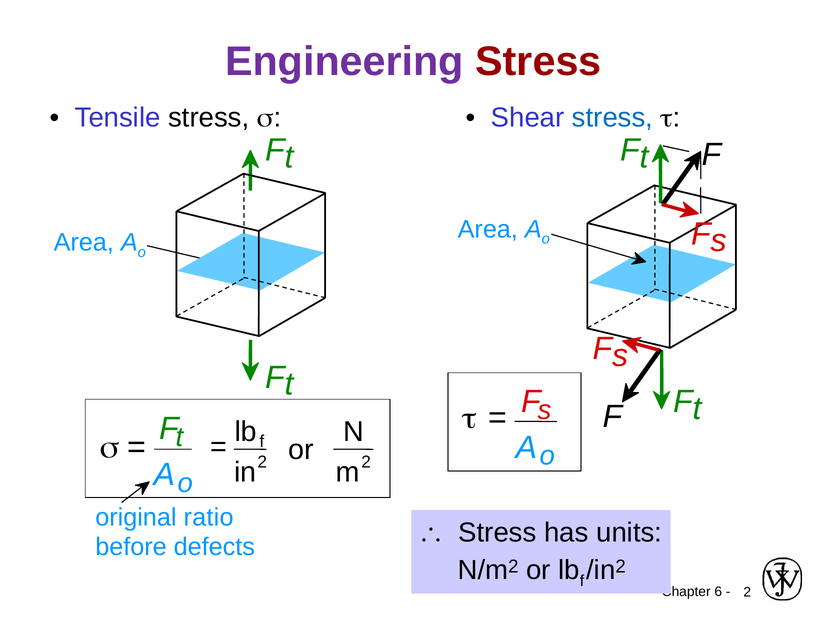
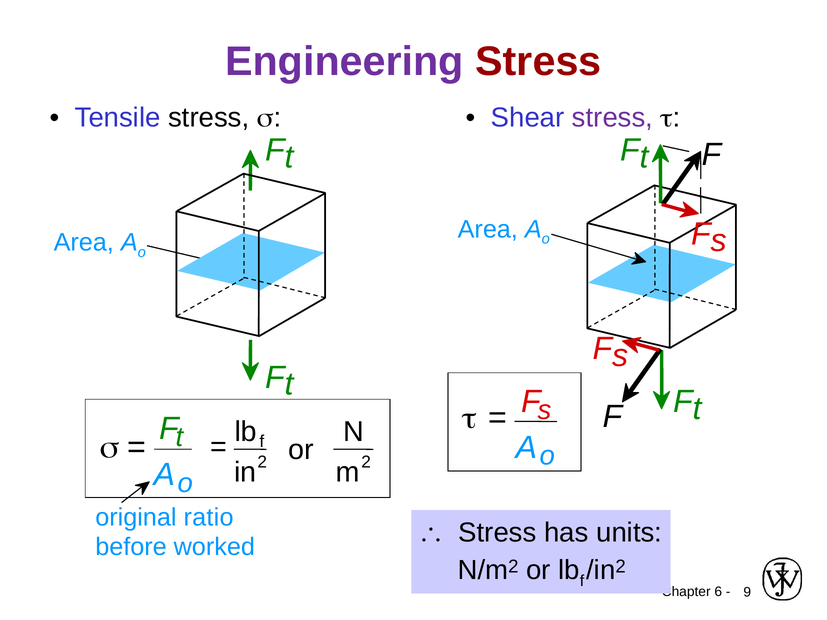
stress at (613, 118) colour: blue -> purple
defects: defects -> worked
2 at (747, 593): 2 -> 9
